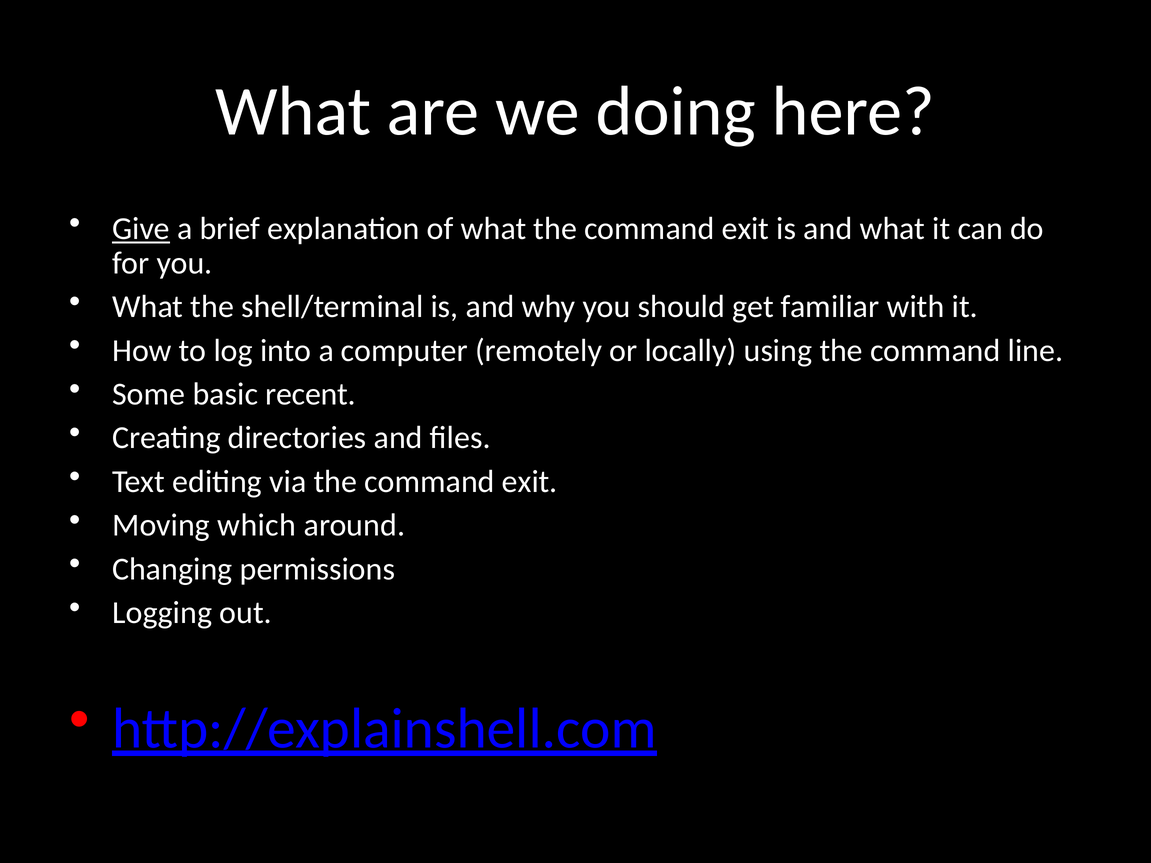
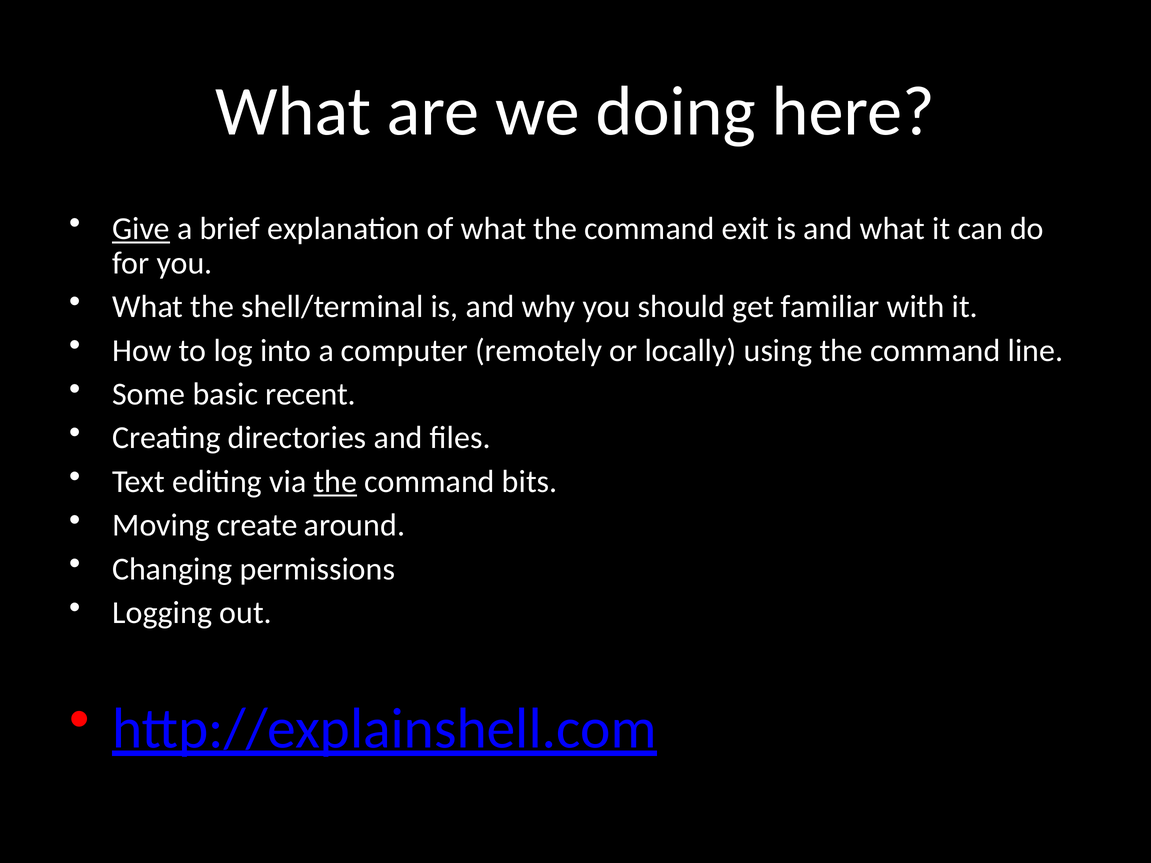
the at (335, 482) underline: none -> present
exit at (530, 482): exit -> bits
which: which -> create
